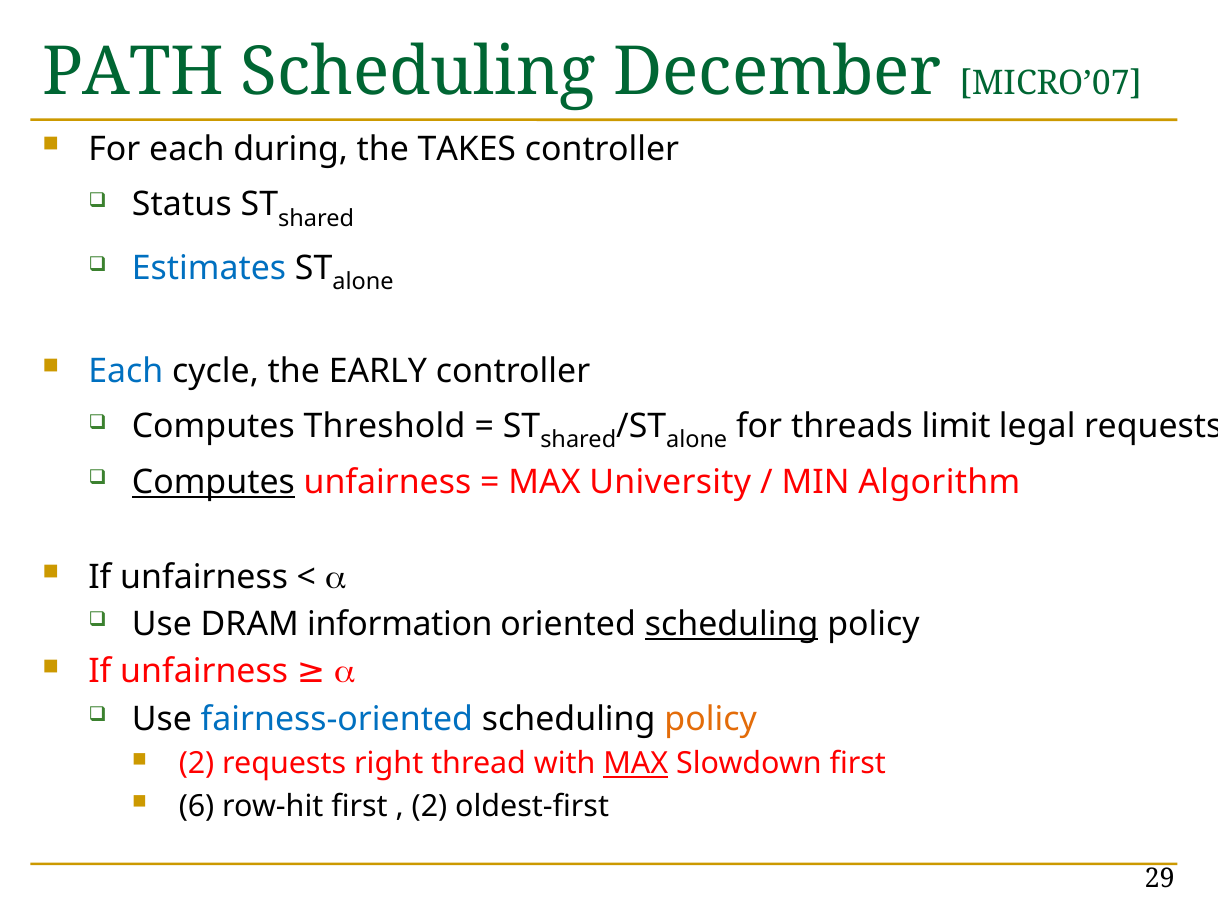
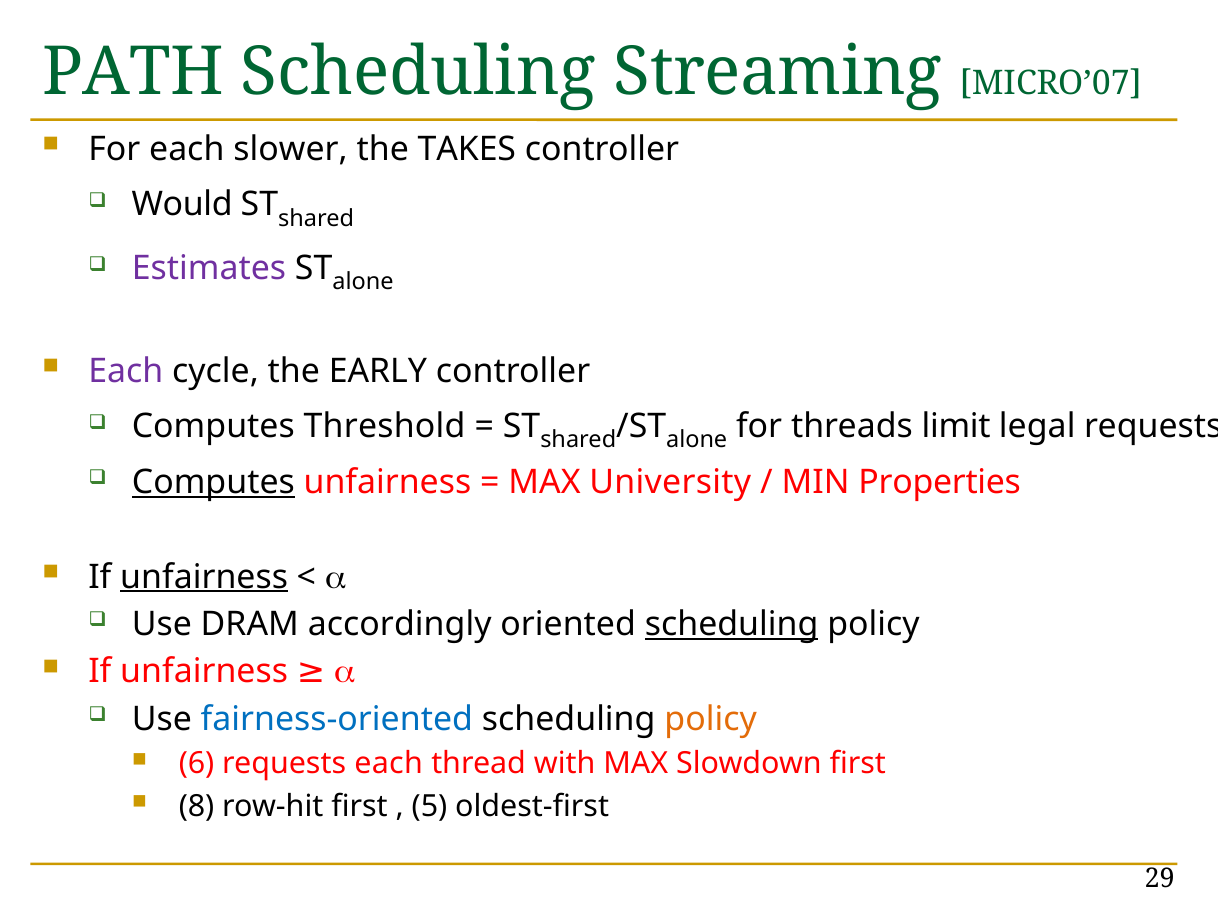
December: December -> Streaming
during: during -> slower
Status: Status -> Would
Estimates colour: blue -> purple
Each at (126, 371) colour: blue -> purple
Algorithm: Algorithm -> Properties
unfairness at (204, 577) underline: none -> present
information: information -> accordingly
2 at (197, 763): 2 -> 6
requests right: right -> each
MAX at (636, 763) underline: present -> none
6: 6 -> 8
2 at (430, 806): 2 -> 5
